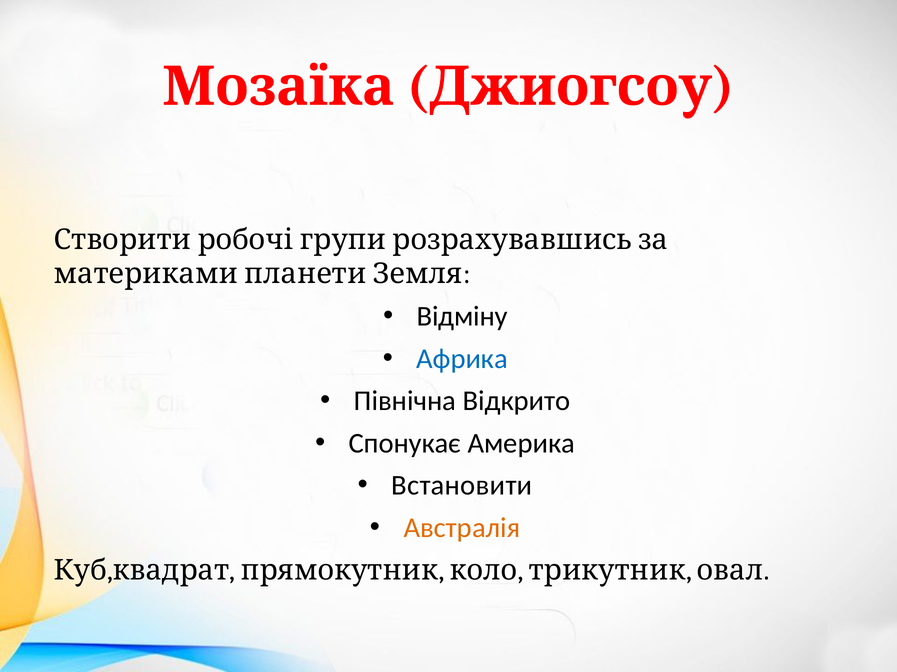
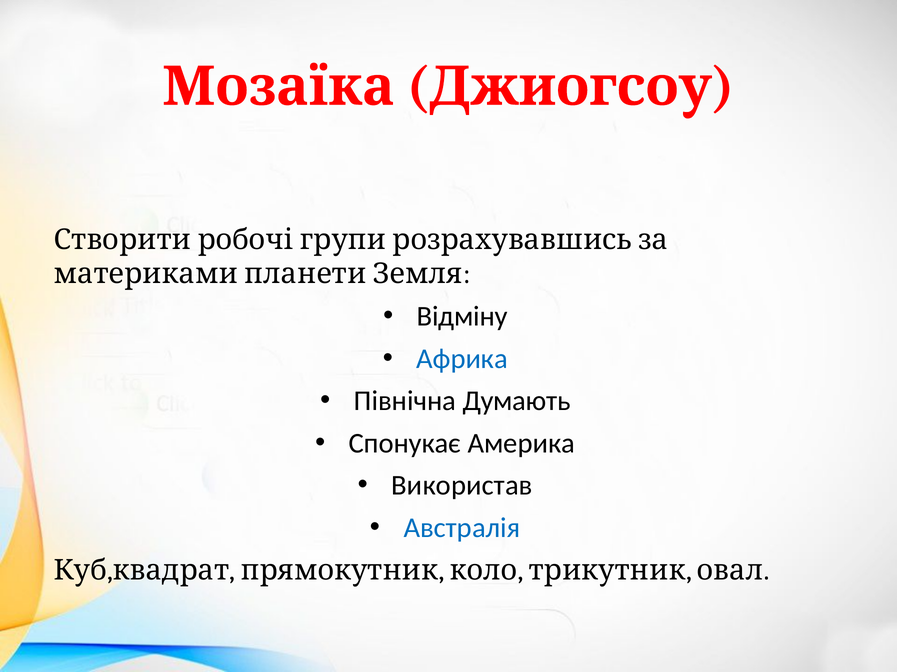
Відкрито: Відкрито -> Думають
Встановити: Встановити -> Використав
Австралія colour: orange -> blue
